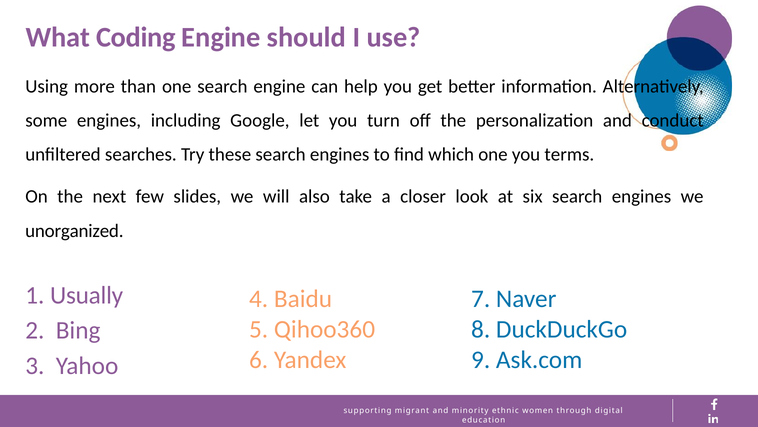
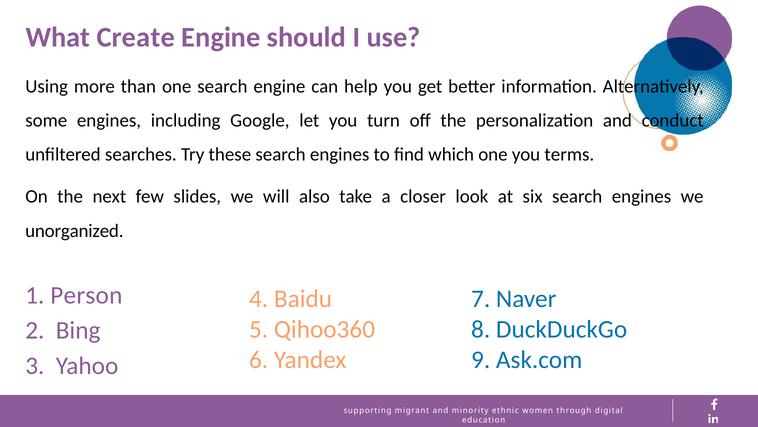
Coding: Coding -> Create
Usually: Usually -> Person
